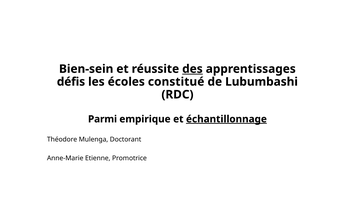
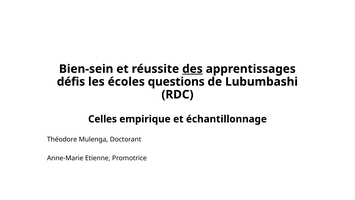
constitué: constitué -> questions
Parmi: Parmi -> Celles
échantillonnage underline: present -> none
